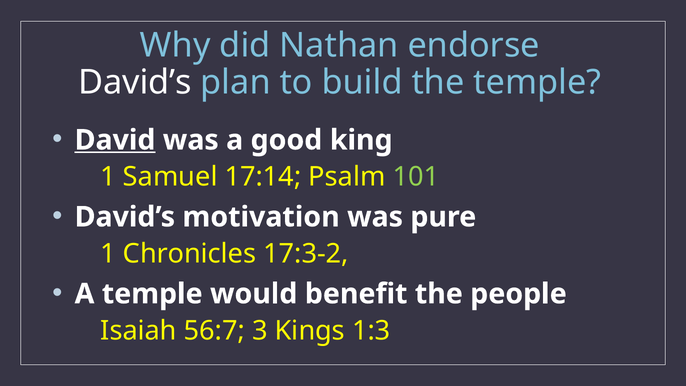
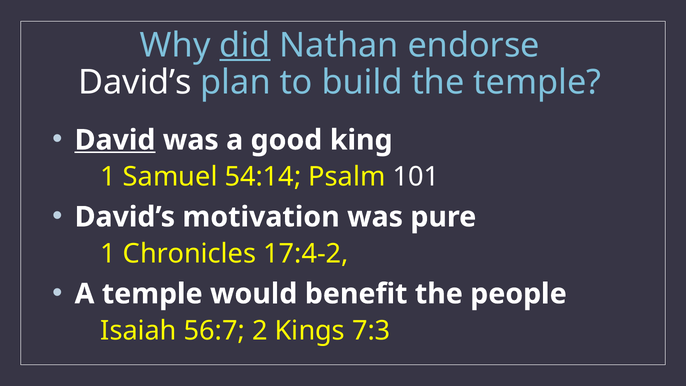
did underline: none -> present
17:14: 17:14 -> 54:14
101 colour: light green -> white
17:3-2: 17:3-2 -> 17:4-2
3: 3 -> 2
1:3: 1:3 -> 7:3
